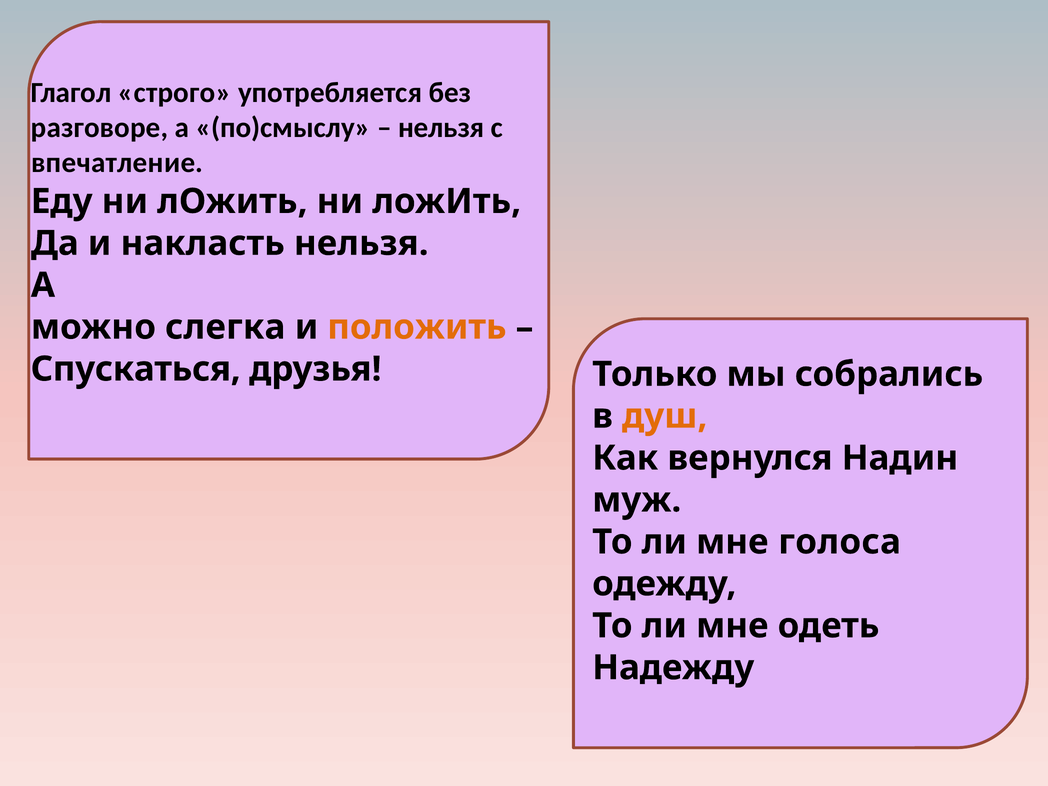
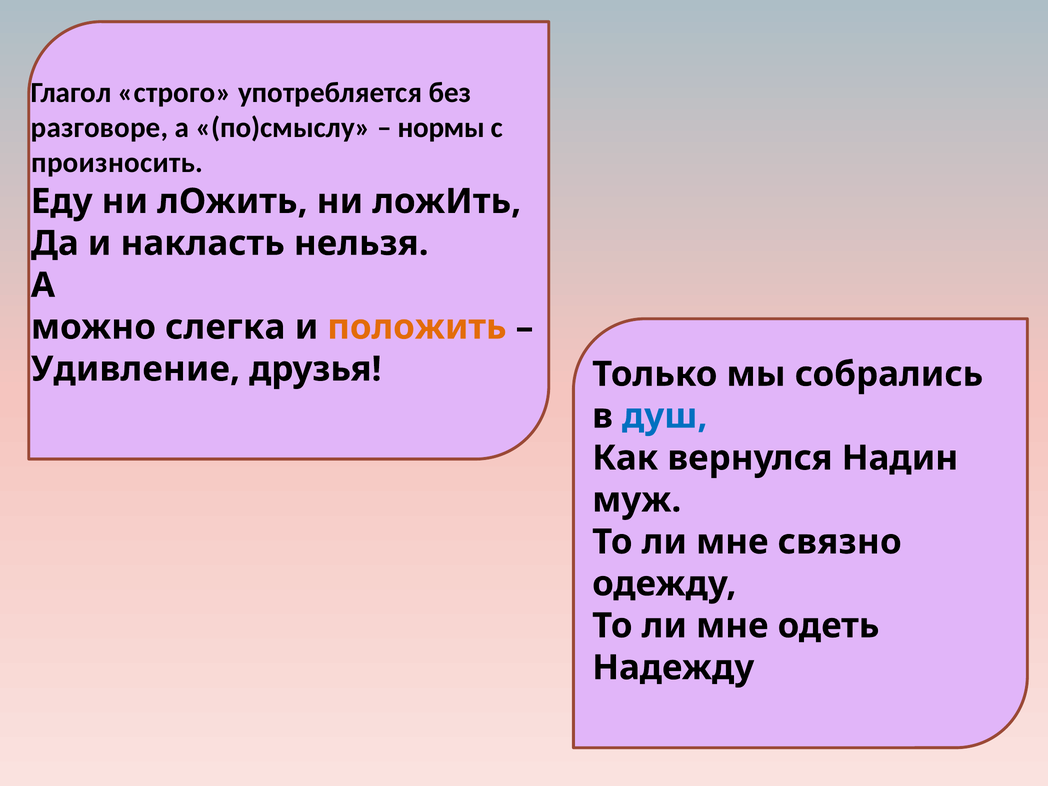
нельзя at (441, 128): нельзя -> нормы
впечатление: впечатление -> произносить
Спускаться: Спускаться -> Удивление
душ colour: orange -> blue
голоса: голоса -> связно
